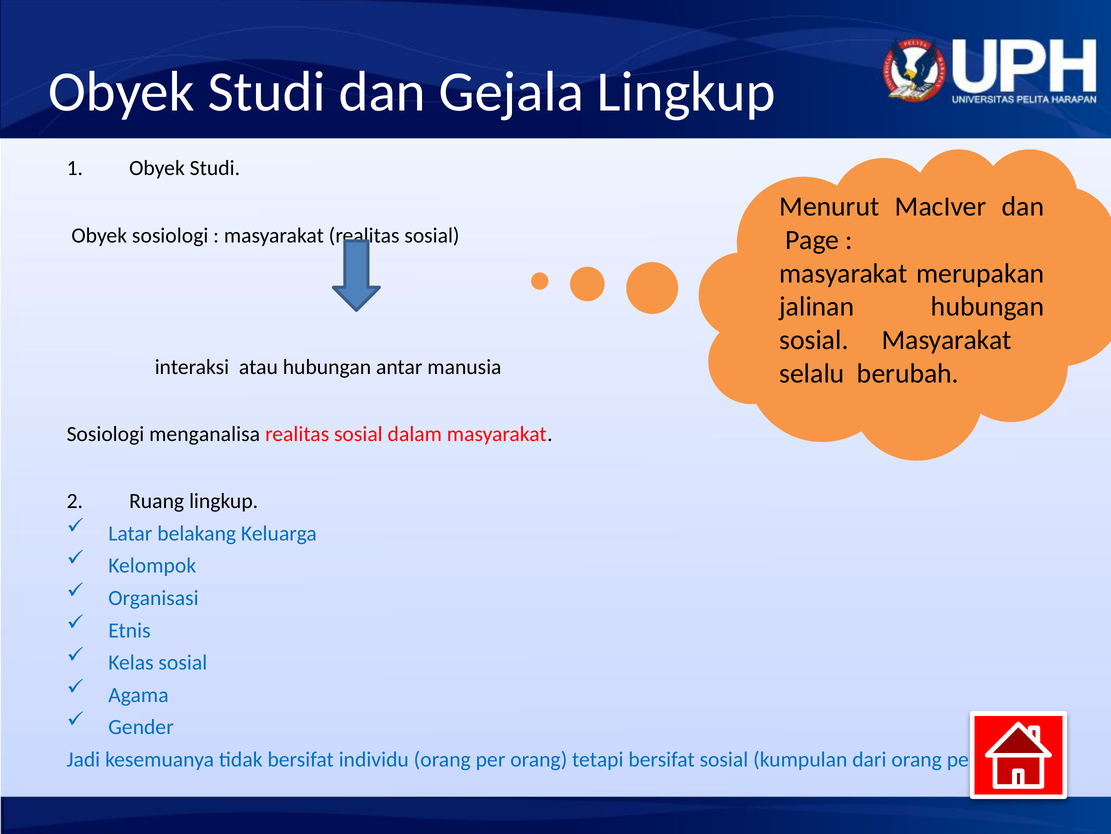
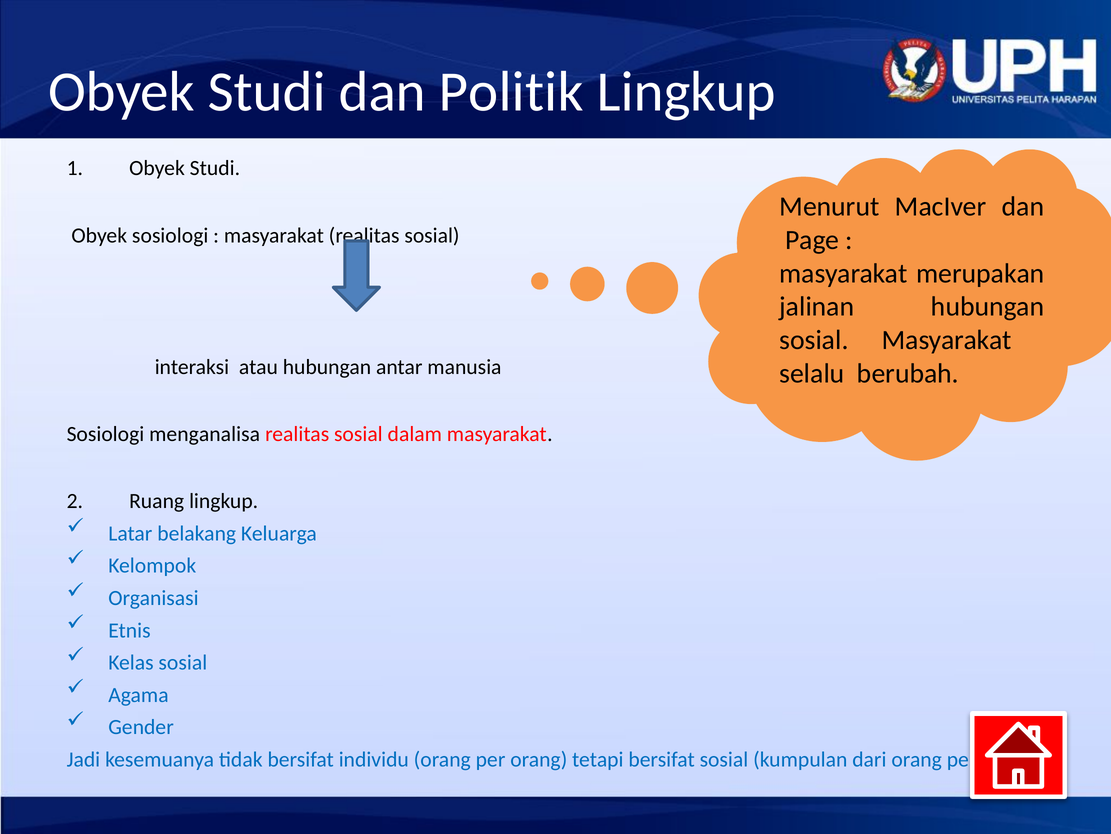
Gejala: Gejala -> Politik
